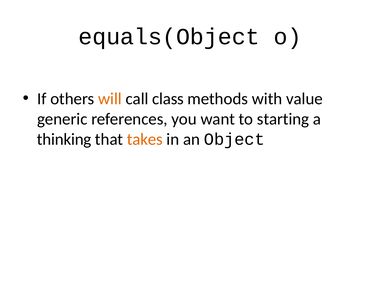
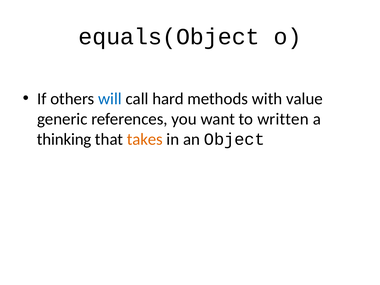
will colour: orange -> blue
class: class -> hard
starting: starting -> written
